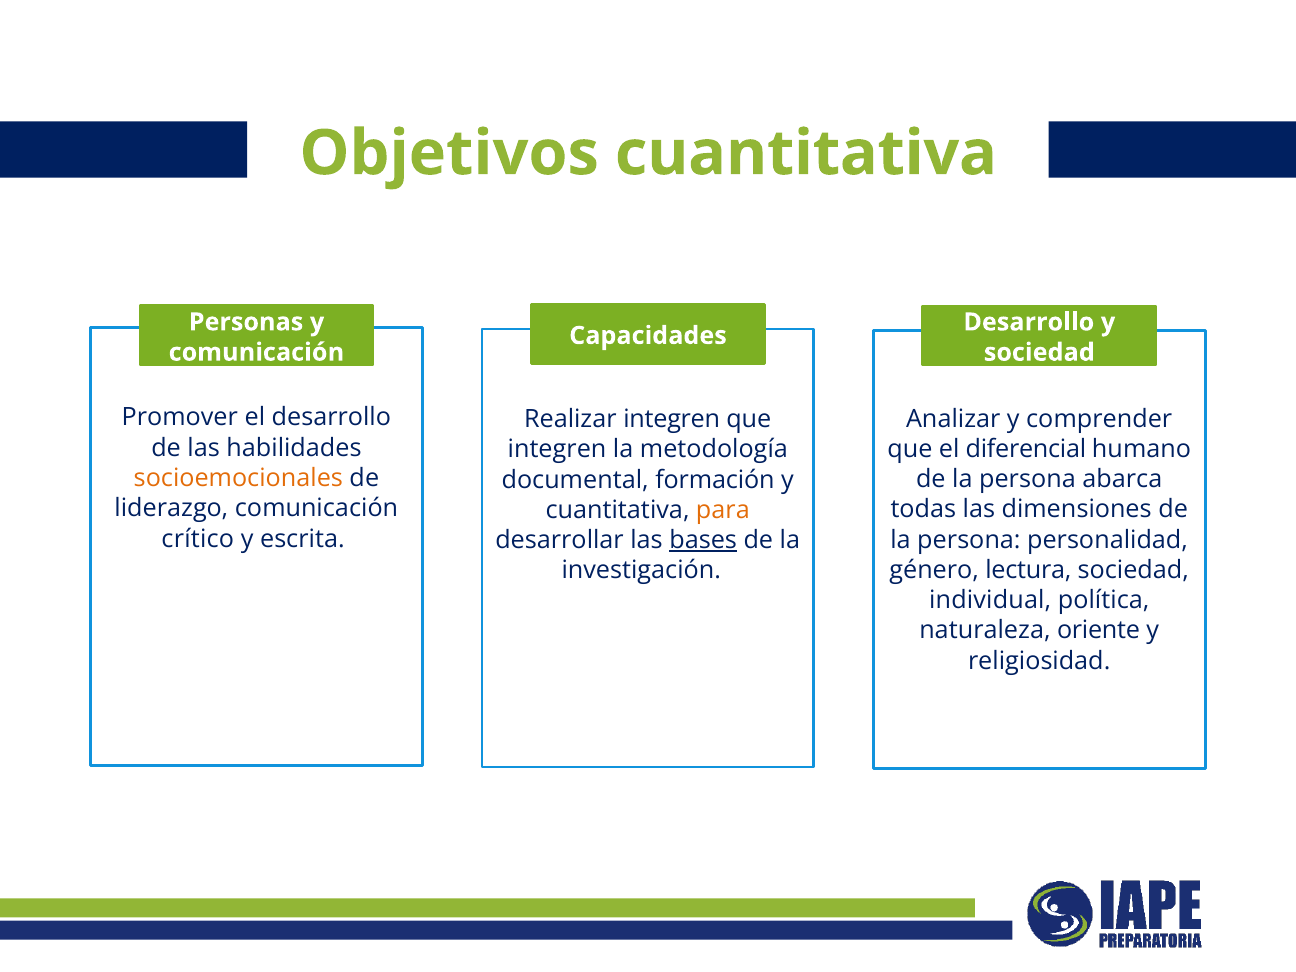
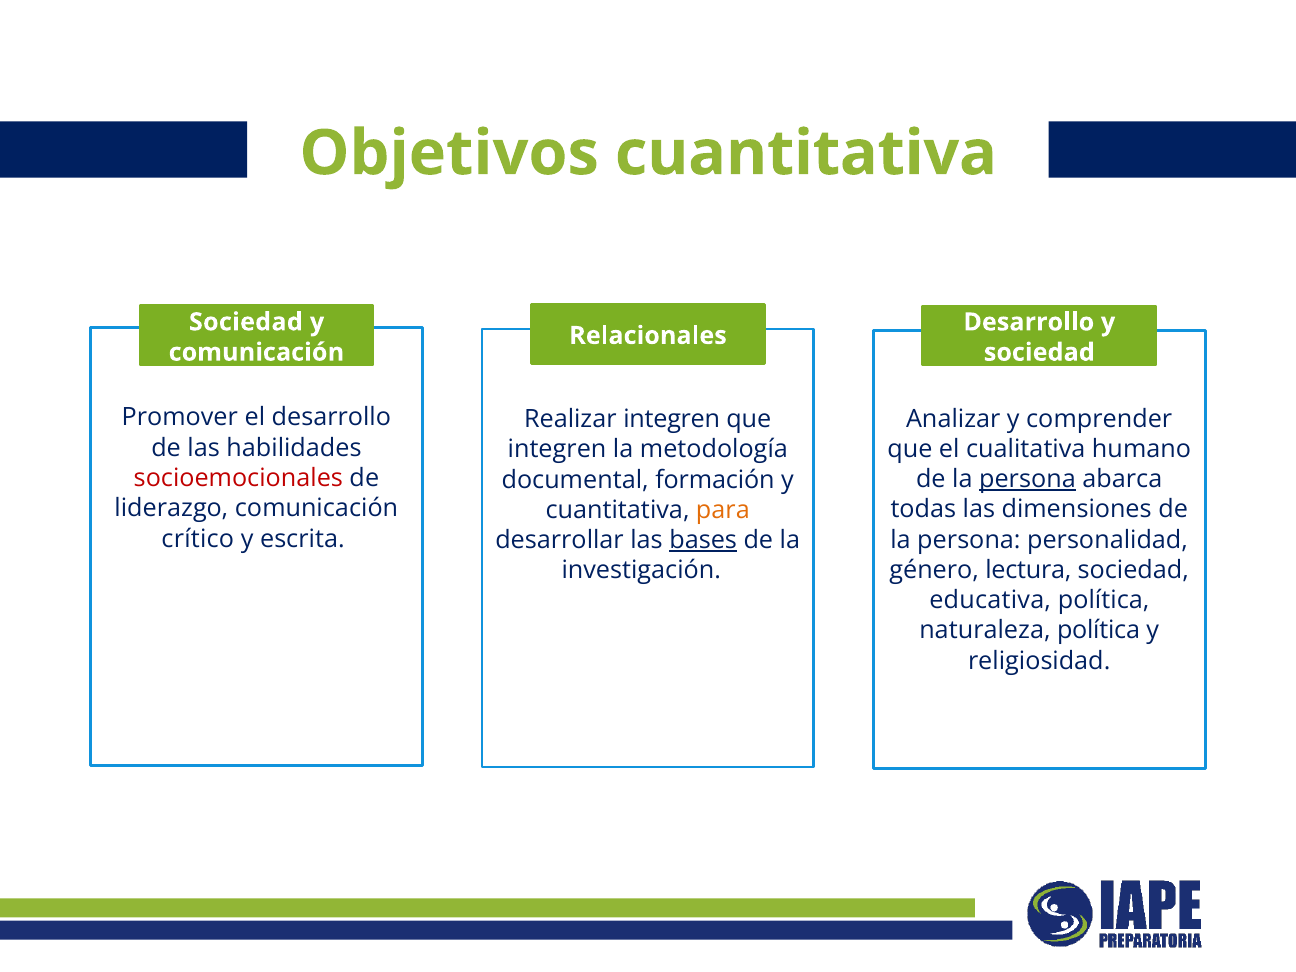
Personas at (246, 322): Personas -> Sociedad
Capacidades: Capacidades -> Relacionales
diferencial: diferencial -> cualitativa
socioemocionales colour: orange -> red
persona at (1027, 479) underline: none -> present
individual: individual -> educativa
naturaleza oriente: oriente -> política
